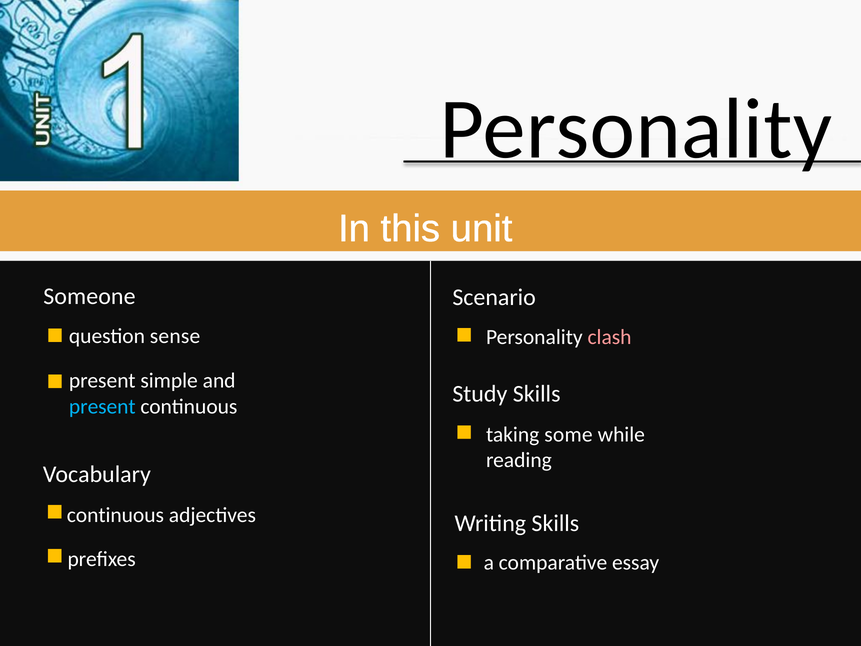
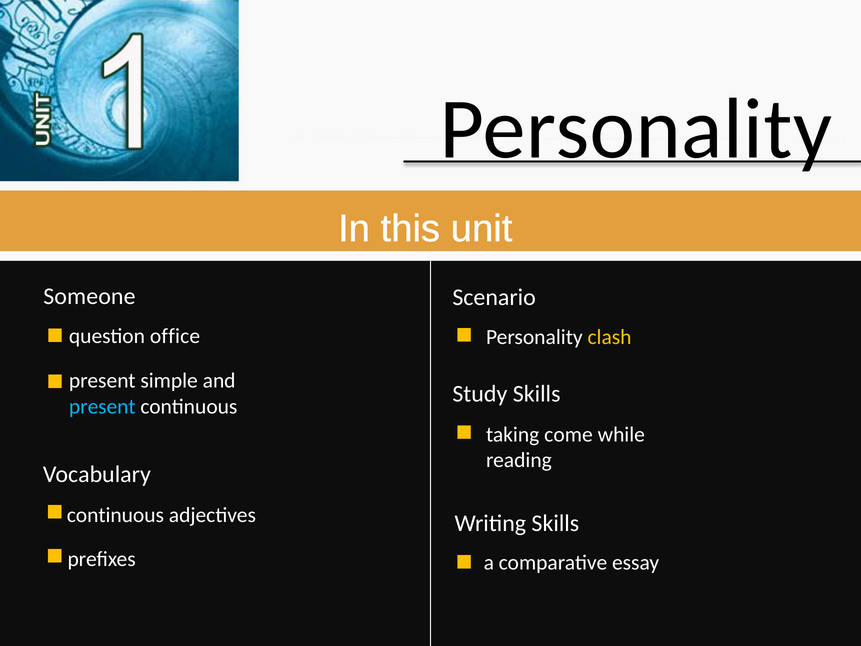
sense: sense -> office
clash colour: pink -> yellow
some: some -> come
